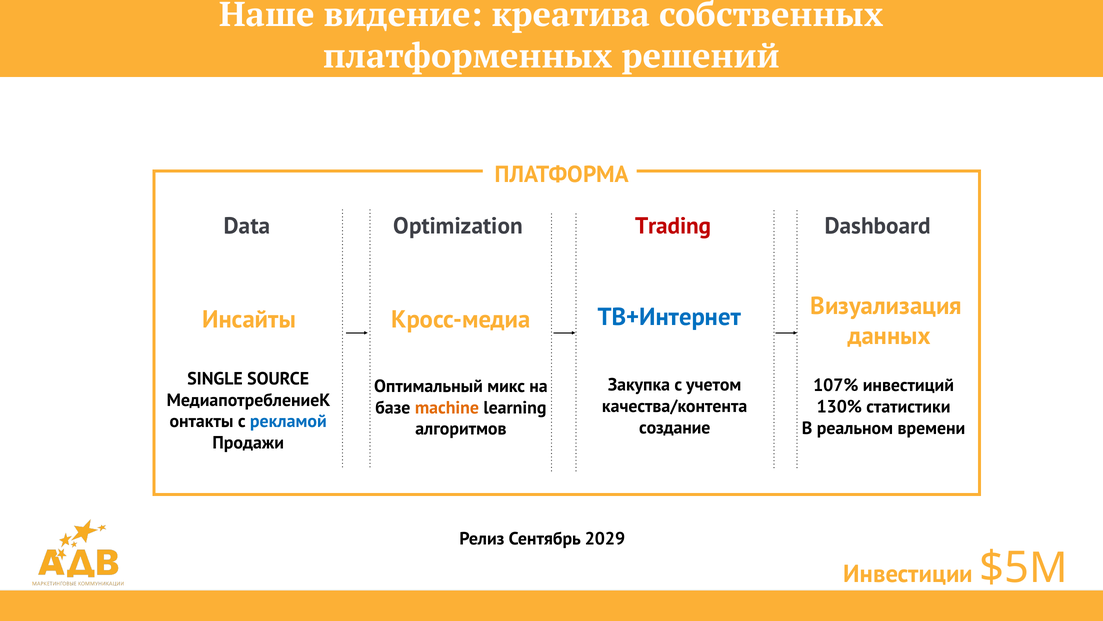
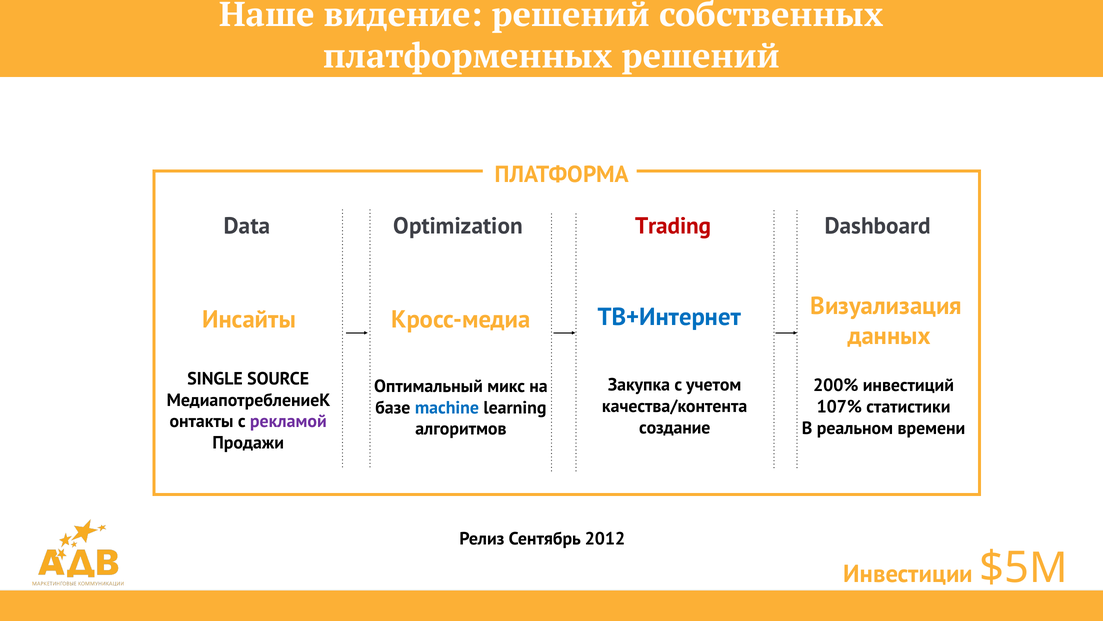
видение креатива: креатива -> решений
107%: 107% -> 200%
130%: 130% -> 107%
machine colour: orange -> blue
рекламой colour: blue -> purple
2029: 2029 -> 2012
